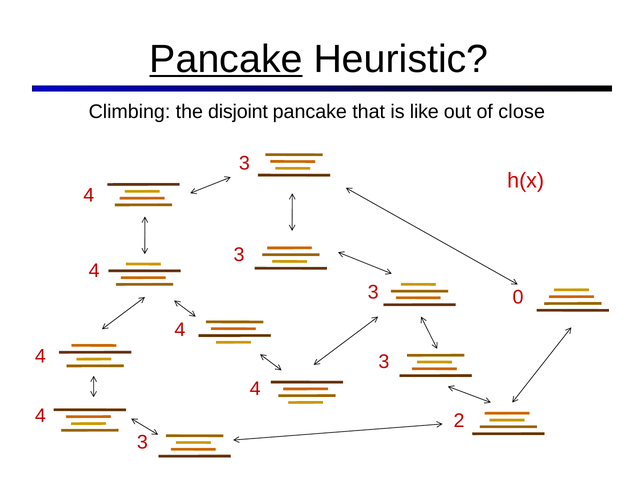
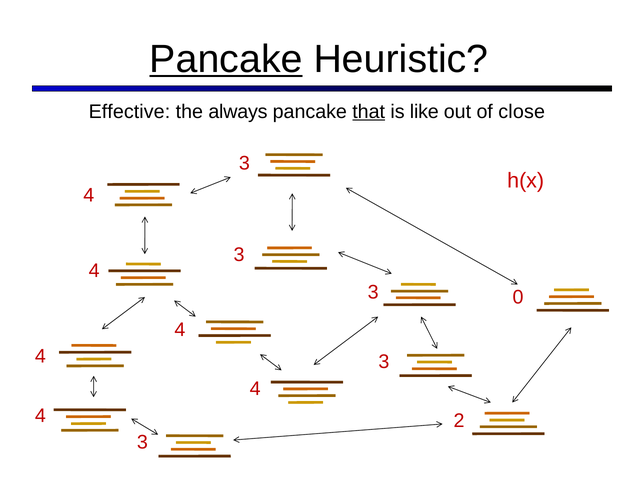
Climbing: Climbing -> Effective
disjoint: disjoint -> always
that underline: none -> present
